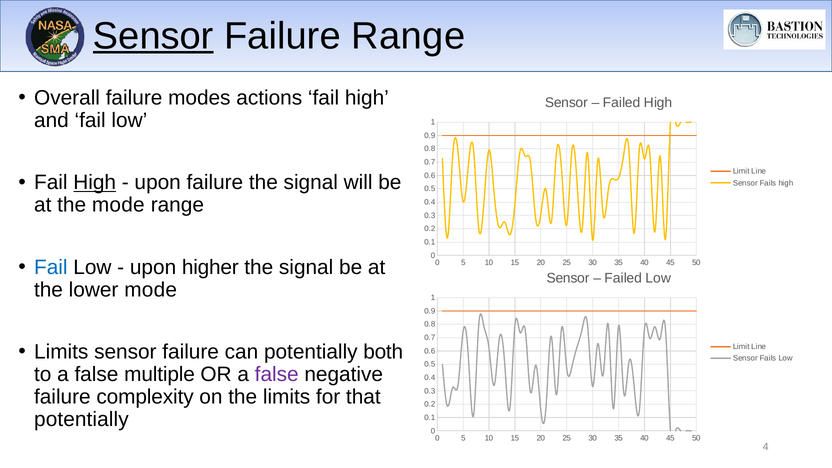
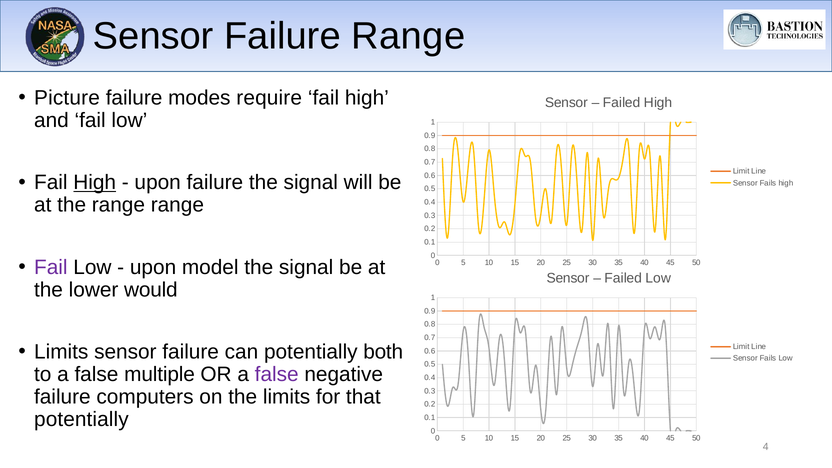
Sensor at (153, 36) underline: present -> none
Overall: Overall -> Picture
actions: actions -> require
the mode: mode -> range
Fail at (51, 267) colour: blue -> purple
higher: higher -> model
lower mode: mode -> would
complexity: complexity -> computers
